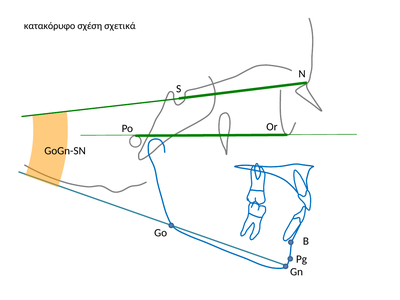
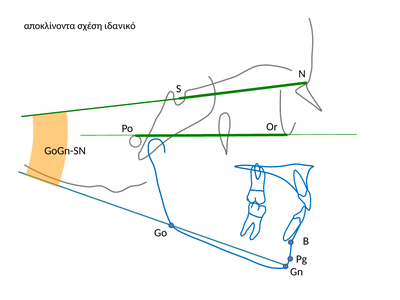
κατακόρυφο: κατακόρυφο -> αποκλίνοντα
σχετικά: σχετικά -> ιδανικό
